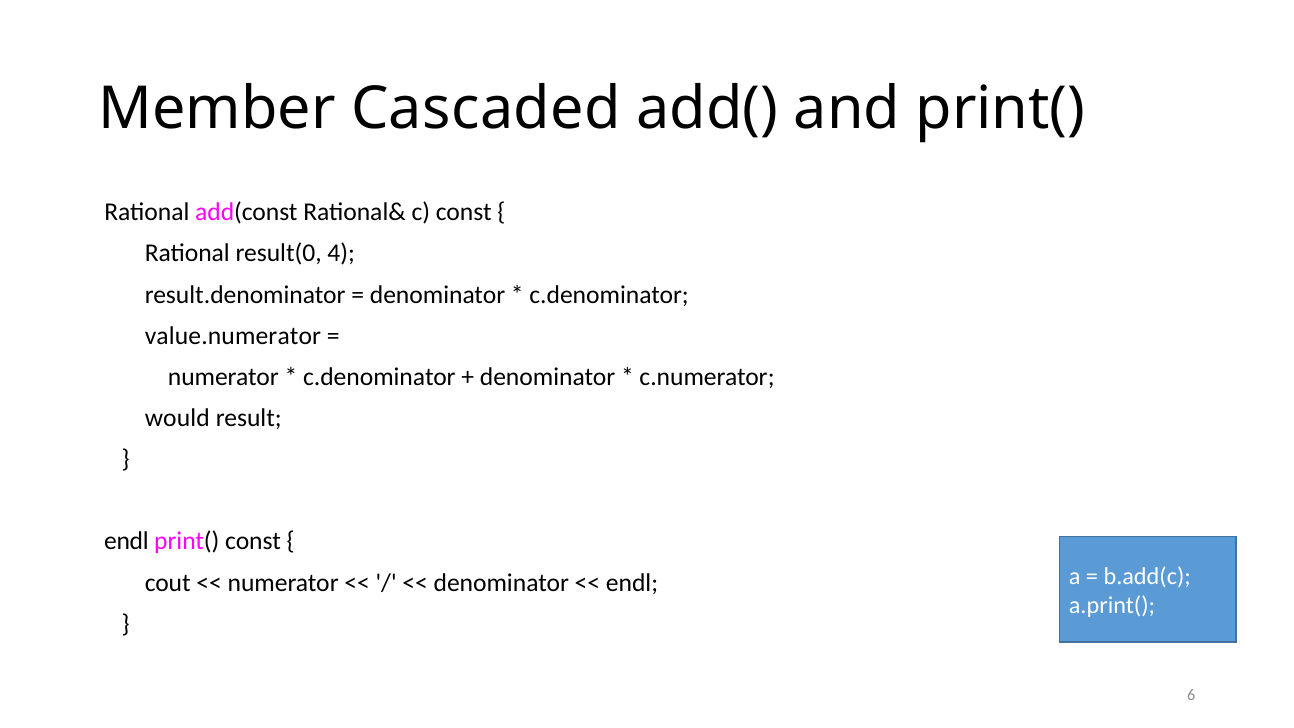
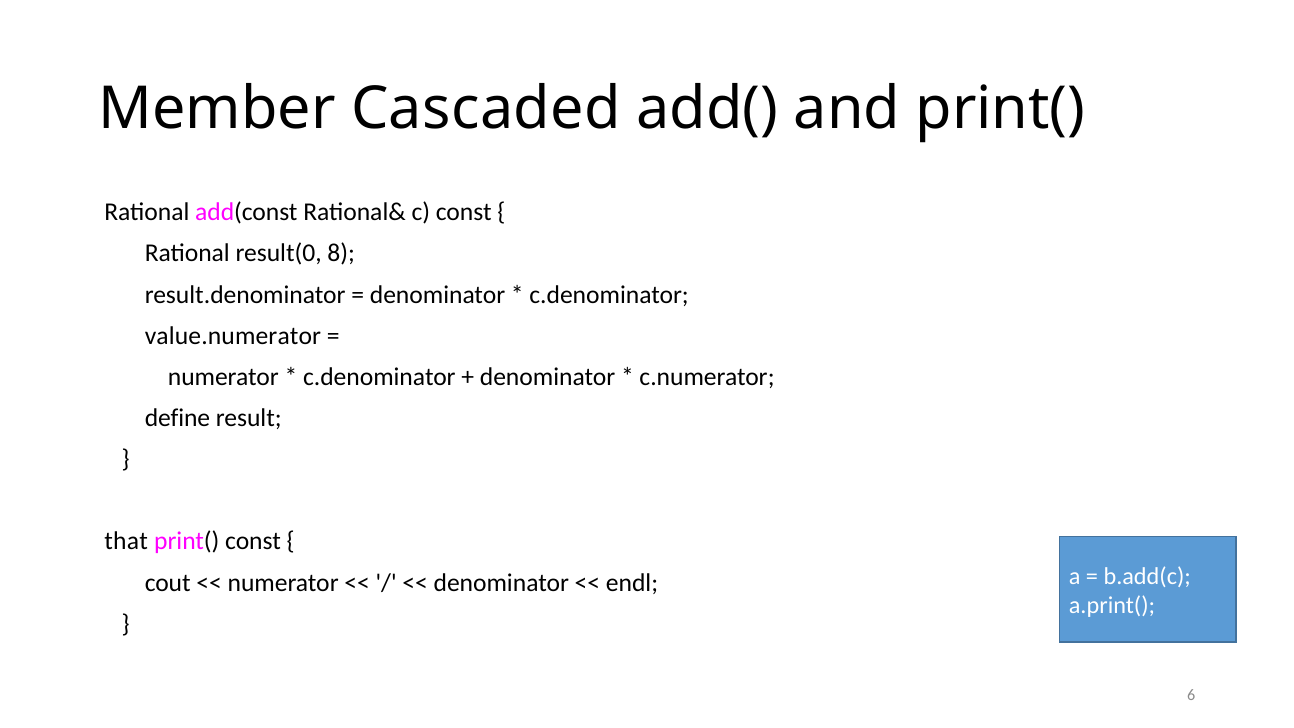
4: 4 -> 8
would: would -> define
endl at (126, 541): endl -> that
